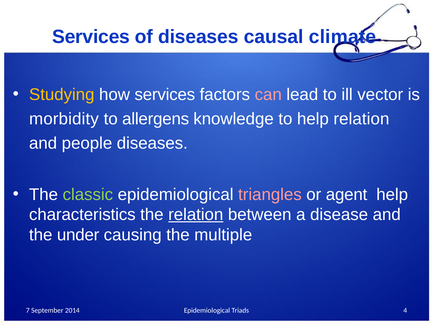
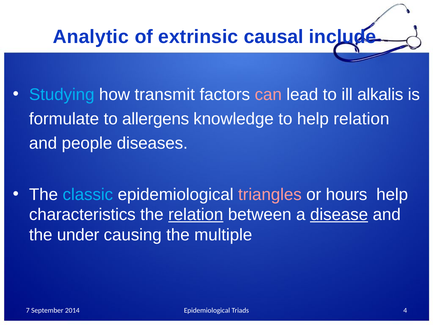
Services at (91, 37): Services -> Analytic
of diseases: diseases -> extrinsic
climate: climate -> include
Studying colour: yellow -> light blue
how services: services -> transmit
vector: vector -> alkalis
morbidity: morbidity -> formulate
classic colour: light green -> light blue
agent: agent -> hours
disease underline: none -> present
